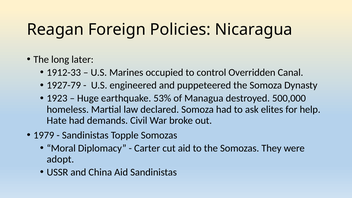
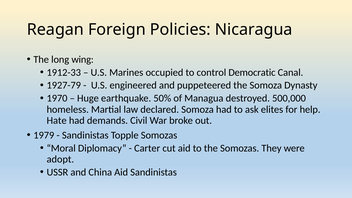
later: later -> wing
Overridden: Overridden -> Democratic
1923: 1923 -> 1970
53%: 53% -> 50%
